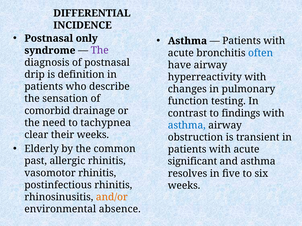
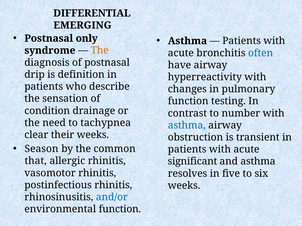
INCIDENCE: INCIDENCE -> EMERGING
The at (100, 51) colour: purple -> orange
comorbid: comorbid -> condition
findings: findings -> number
Elderly: Elderly -> Season
past: past -> that
and/or colour: orange -> blue
environmental absence: absence -> function
